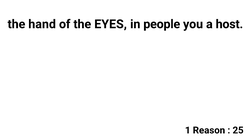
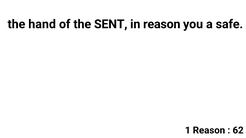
EYES: EYES -> SENT
in people: people -> reason
host: host -> safe
25: 25 -> 62
